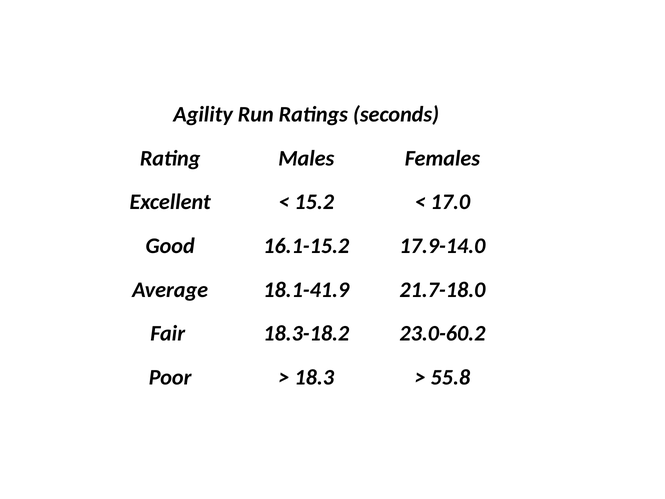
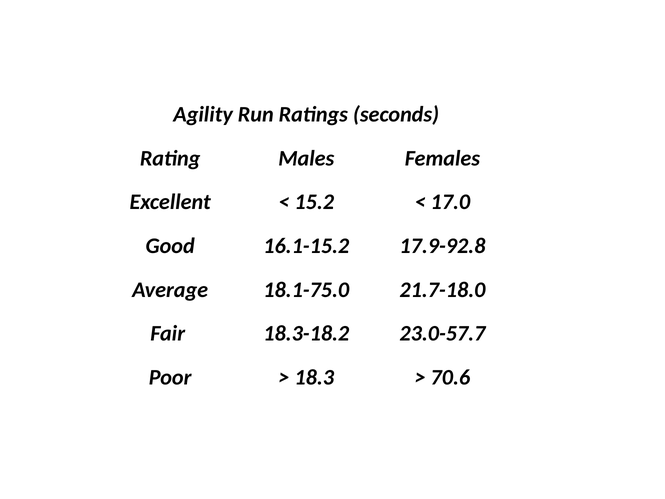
17.9-14.0: 17.9-14.0 -> 17.9-92.8
18.1-41.9: 18.1-41.9 -> 18.1-75.0
23.0-60.2: 23.0-60.2 -> 23.0-57.7
55.8: 55.8 -> 70.6
